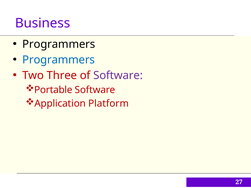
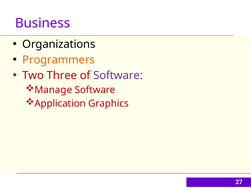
Programmers at (59, 44): Programmers -> Organizations
Programmers at (59, 60) colour: blue -> orange
Portable: Portable -> Manage
Platform: Platform -> Graphics
